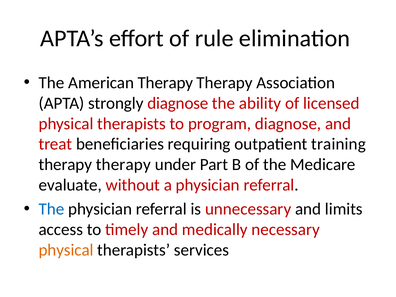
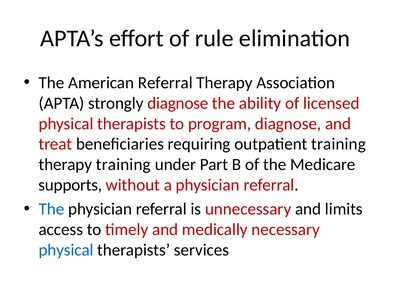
American Therapy: Therapy -> Referral
therapy at (123, 165): therapy -> training
evaluate: evaluate -> supports
physical at (66, 250) colour: orange -> blue
